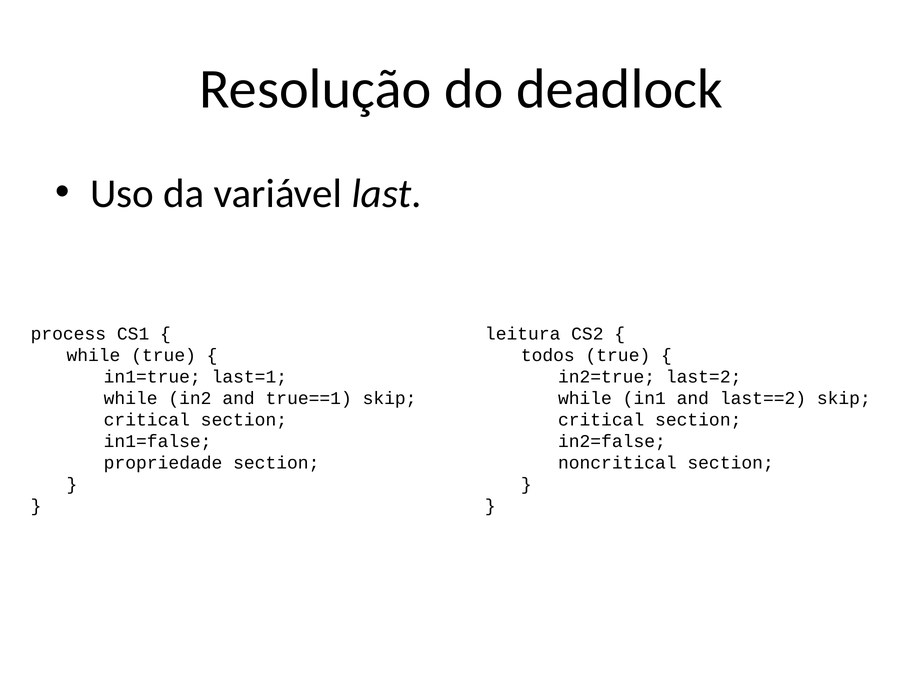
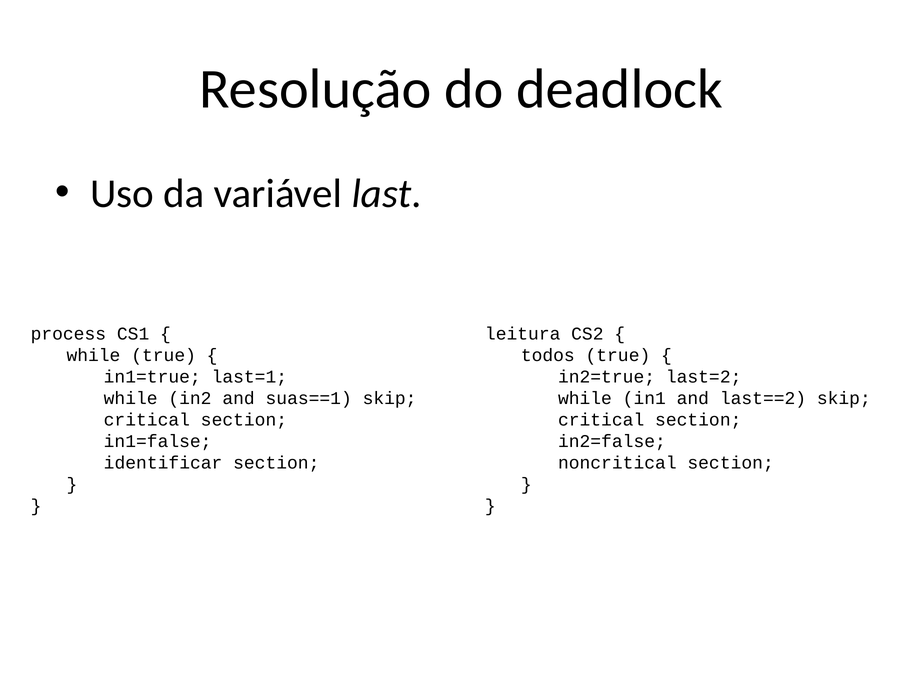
true==1: true==1 -> suas==1
propriedade: propriedade -> identificar
